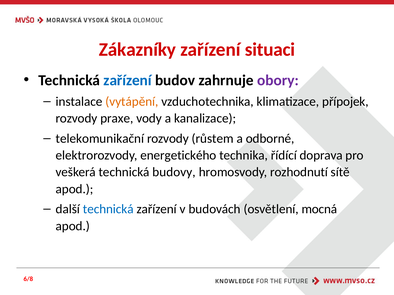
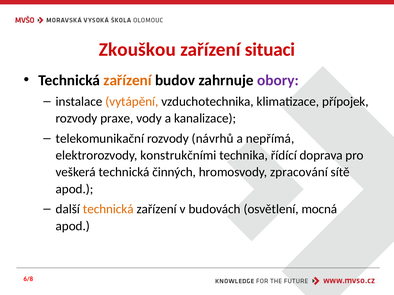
Zákazníky: Zákazníky -> Zkouškou
zařízení at (128, 80) colour: blue -> orange
růstem: růstem -> návrhů
odborné: odborné -> nepřímá
energetického: energetického -> konstrukčními
budovy: budovy -> činných
rozhodnutí: rozhodnutí -> zpracování
technická at (108, 209) colour: blue -> orange
